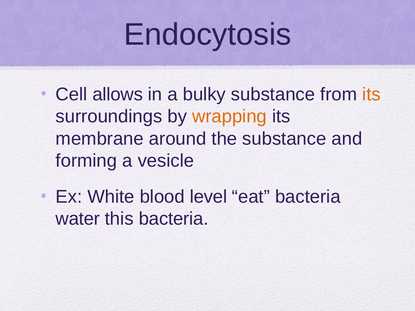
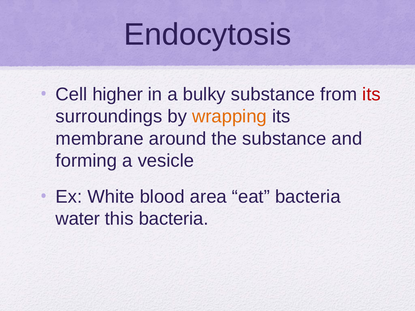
allows: allows -> higher
its at (371, 94) colour: orange -> red
level: level -> area
